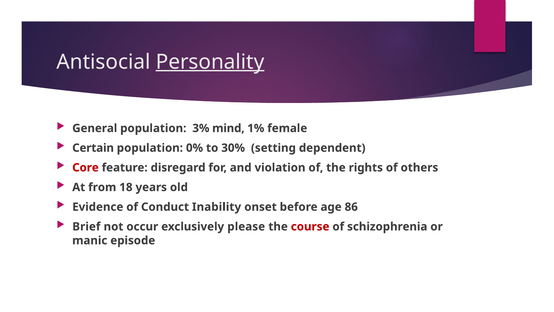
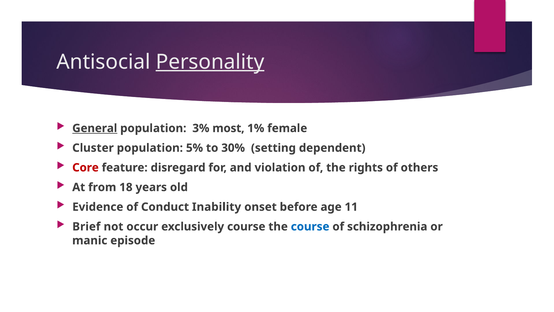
General underline: none -> present
mind: mind -> most
Certain: Certain -> Cluster
0%: 0% -> 5%
86: 86 -> 11
exclusively please: please -> course
course at (310, 226) colour: red -> blue
